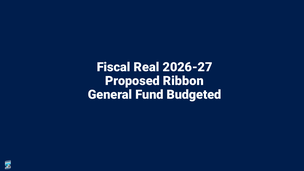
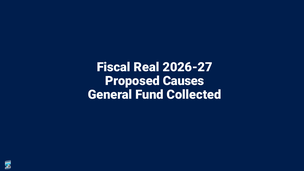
Ribbon: Ribbon -> Causes
Budgeted: Budgeted -> Collected
